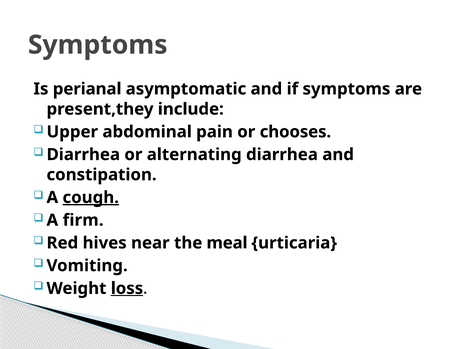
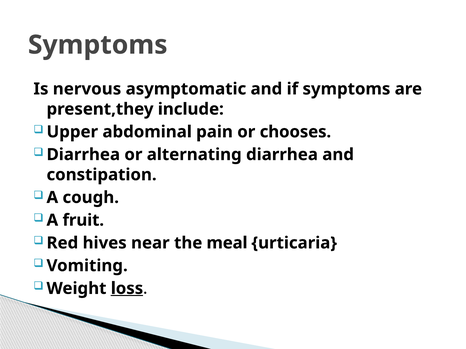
perianal: perianal -> nervous
cough underline: present -> none
firm: firm -> fruit
